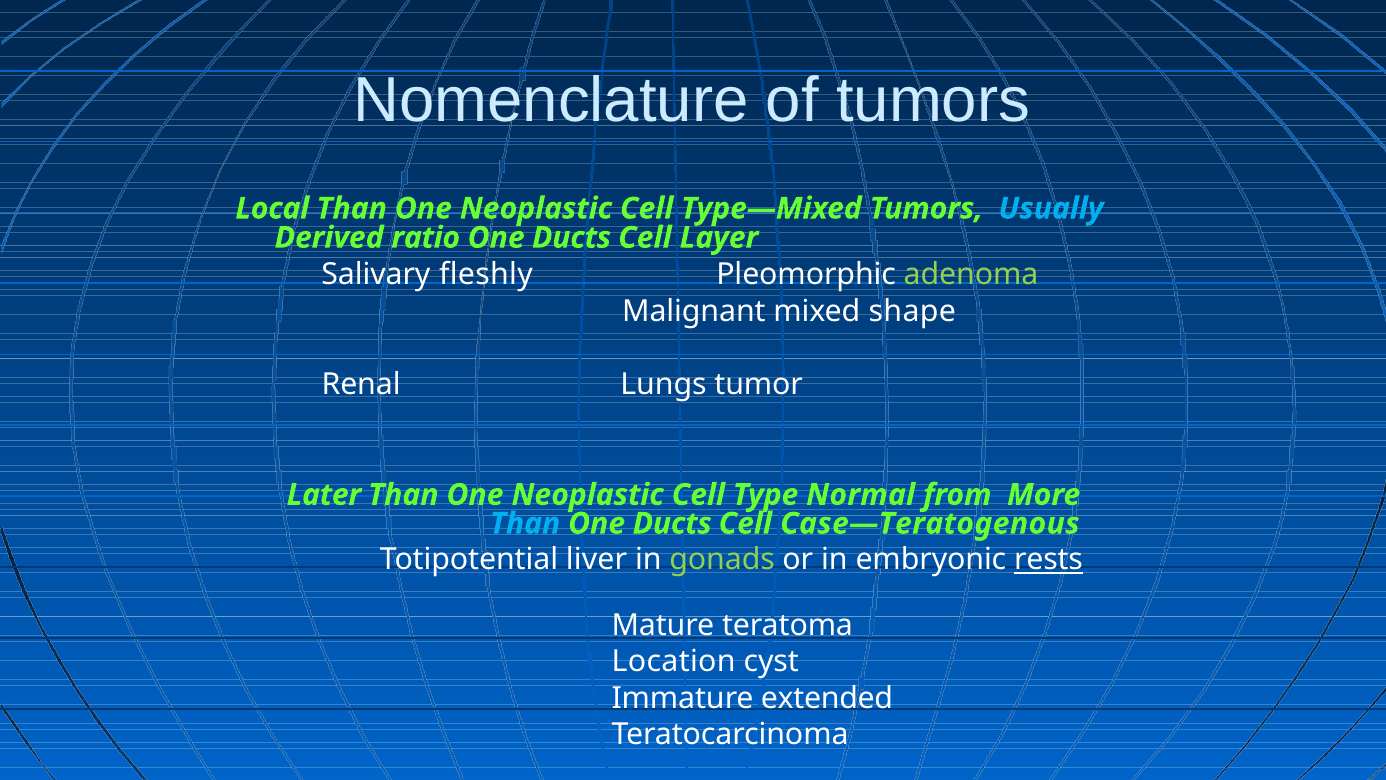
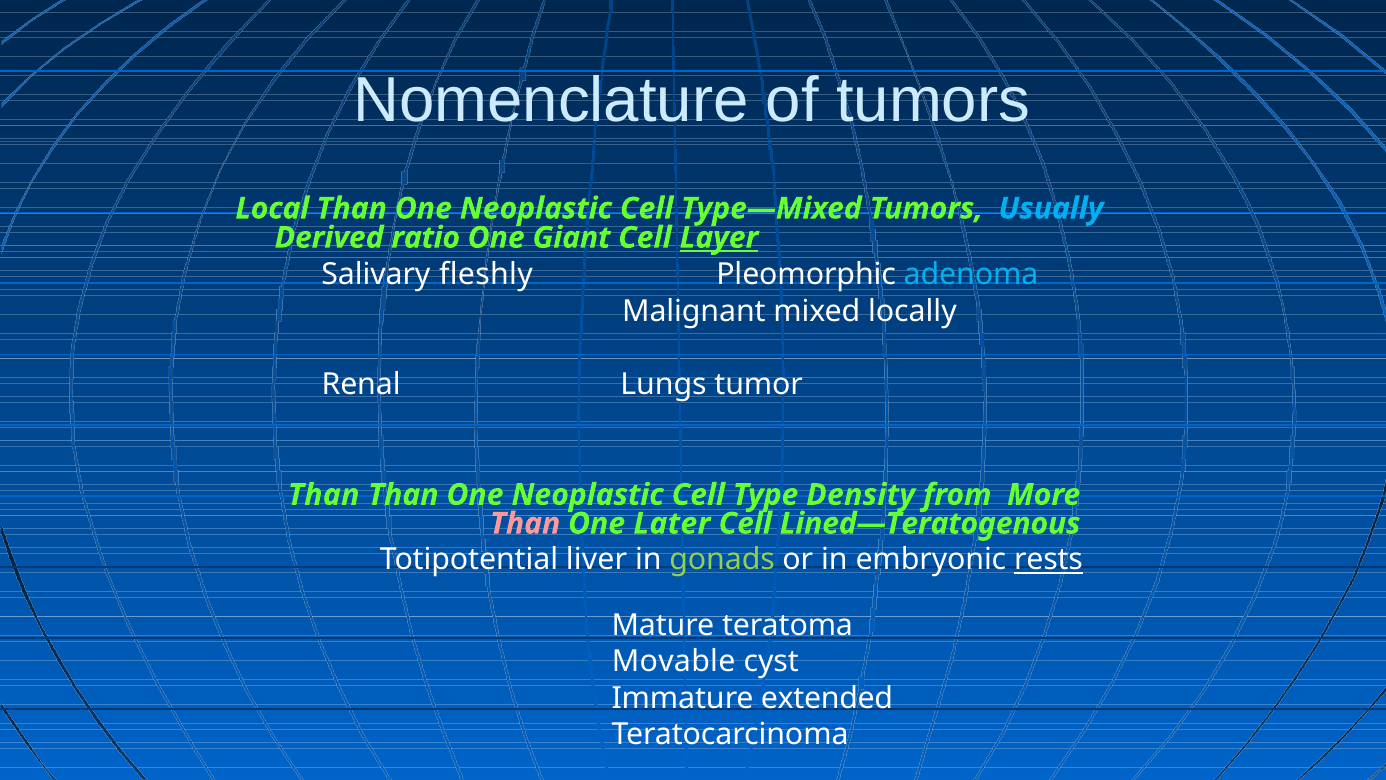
Ducts at (572, 238): Ducts -> Giant
Layer underline: none -> present
adenoma colour: light green -> light blue
shape: shape -> locally
Later at (324, 495): Later -> Than
Normal: Normal -> Density
Than at (525, 523) colour: light blue -> pink
Ducts at (672, 523): Ducts -> Later
Case—Teratogenous: Case—Teratogenous -> Lined—Teratogenous
Location: Location -> Movable
